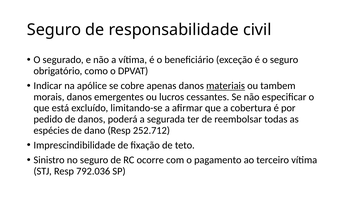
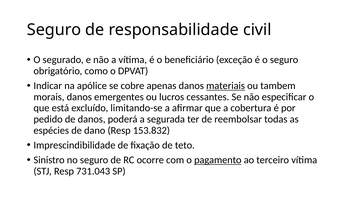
252.712: 252.712 -> 153.832
pagamento underline: none -> present
792.036: 792.036 -> 731.043
